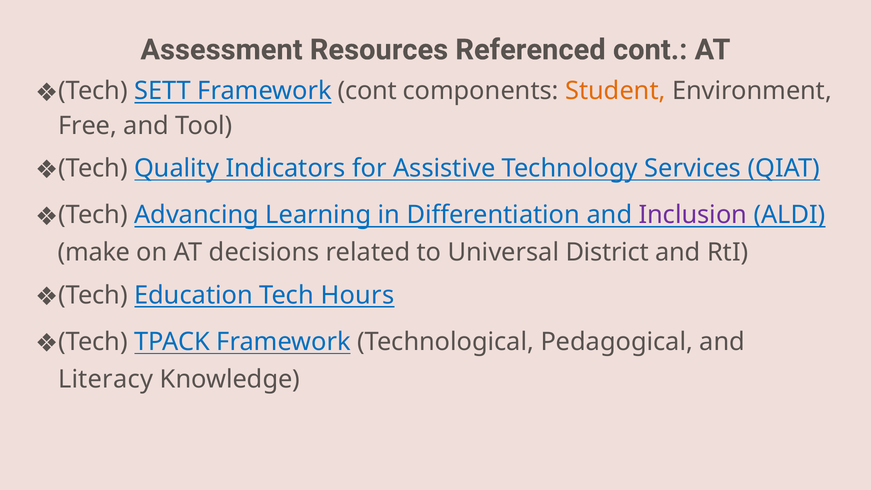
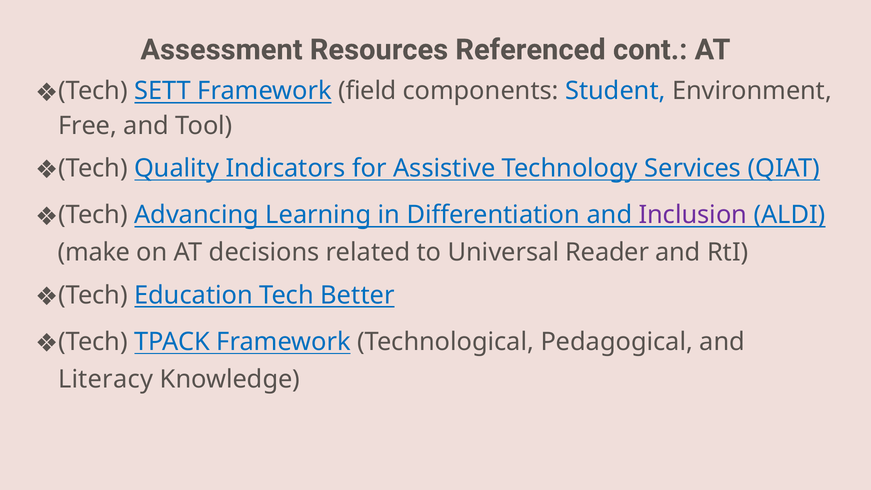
Framework cont: cont -> field
Student colour: orange -> blue
District: District -> Reader
Hours: Hours -> Better
